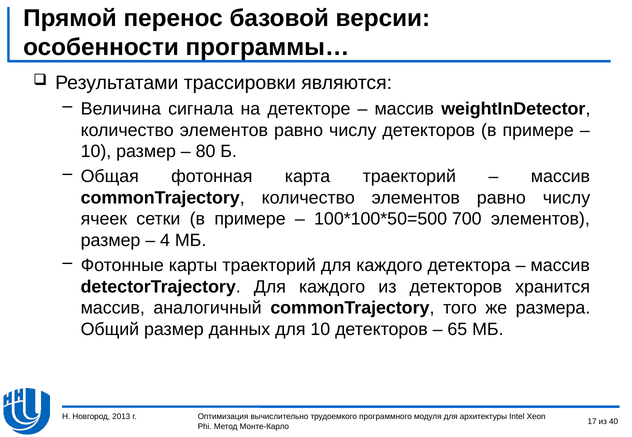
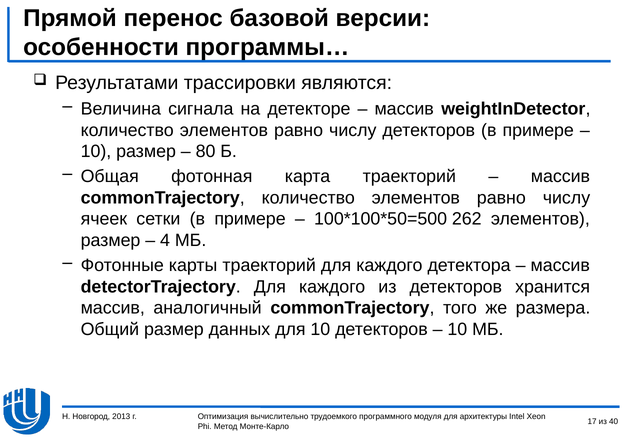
700: 700 -> 262
65 at (457, 330): 65 -> 10
